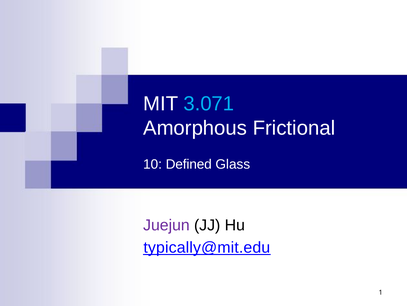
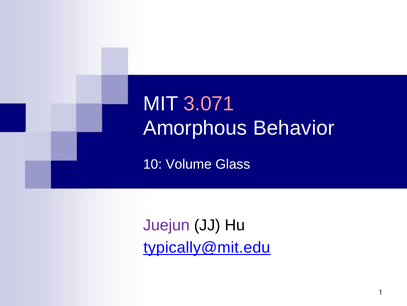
3.071 colour: light blue -> pink
Frictional: Frictional -> Behavior
Defined: Defined -> Volume
